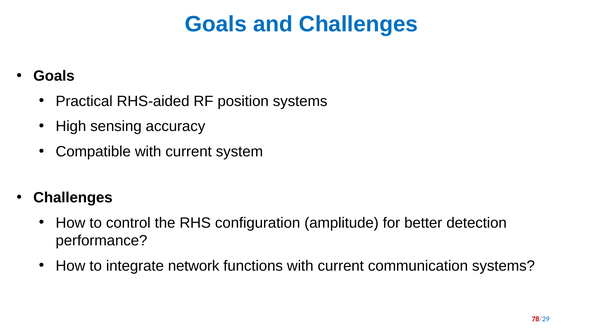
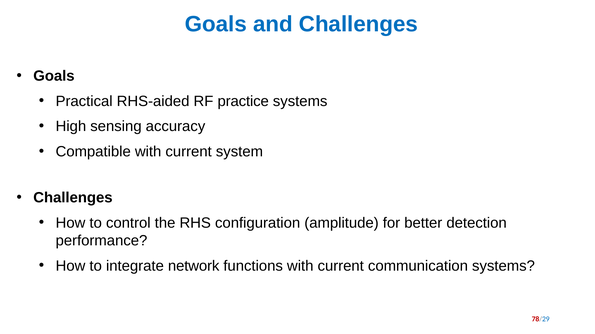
position: position -> practice
